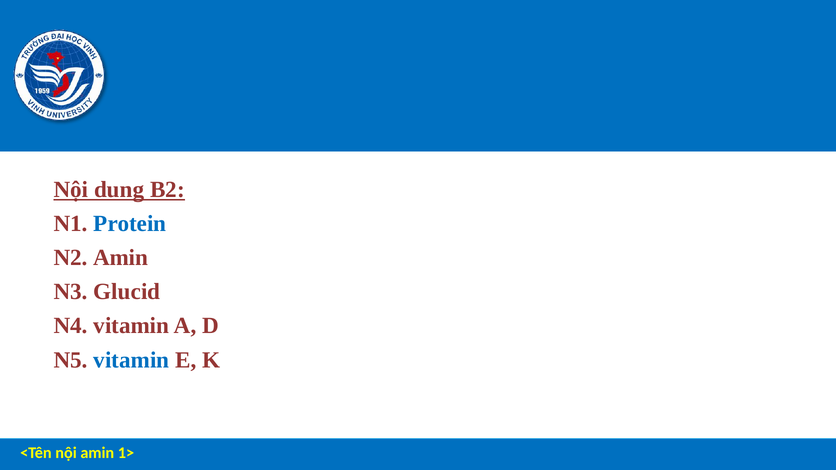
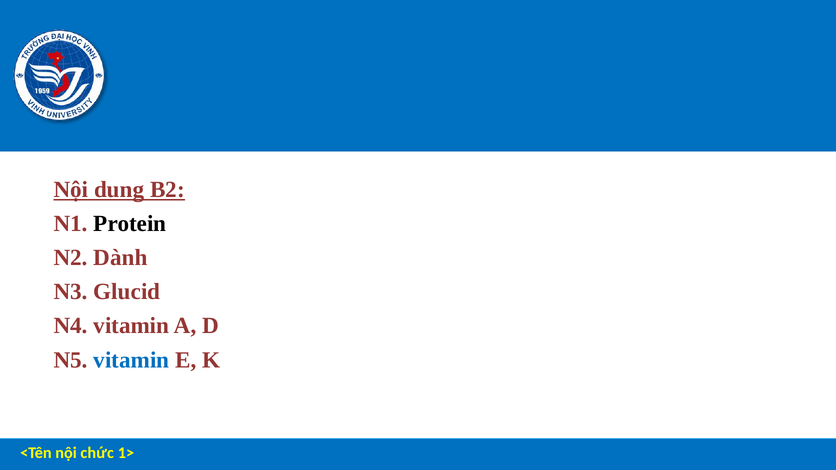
Protein colour: blue -> black
N2 Amin: Amin -> Dành
nội amin: amin -> chức
